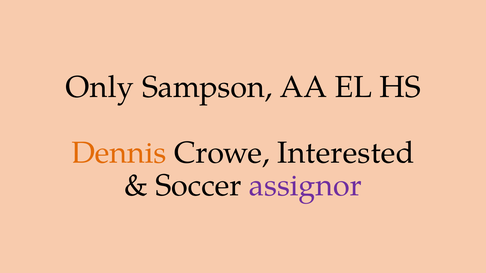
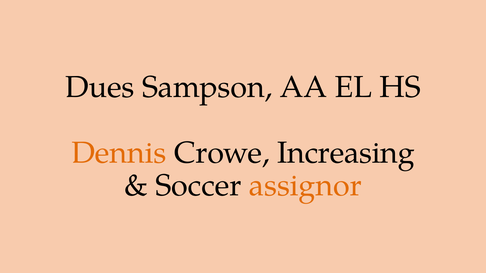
Only: Only -> Dues
Interested: Interested -> Increasing
assignor colour: purple -> orange
